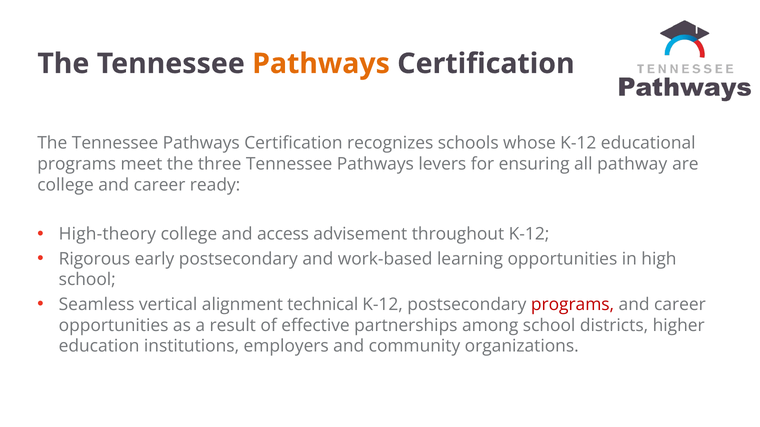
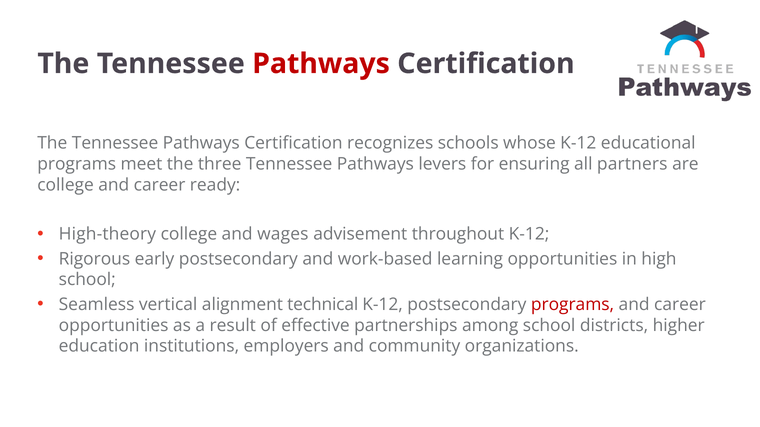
Pathways at (321, 64) colour: orange -> red
pathway: pathway -> partners
access: access -> wages
